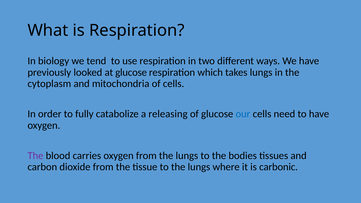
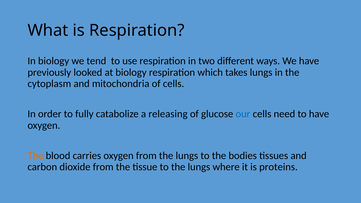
at glucose: glucose -> biology
The at (35, 156) colour: purple -> orange
carbonic: carbonic -> proteins
